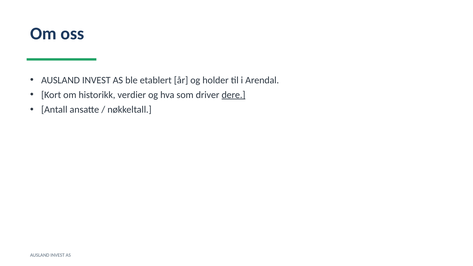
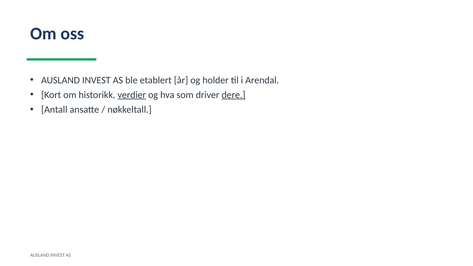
verdier underline: none -> present
